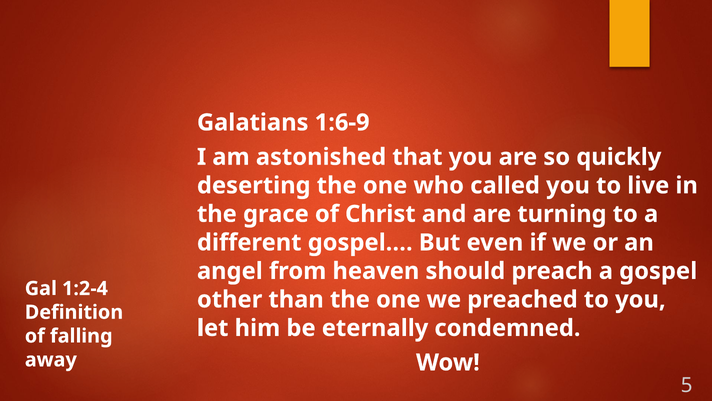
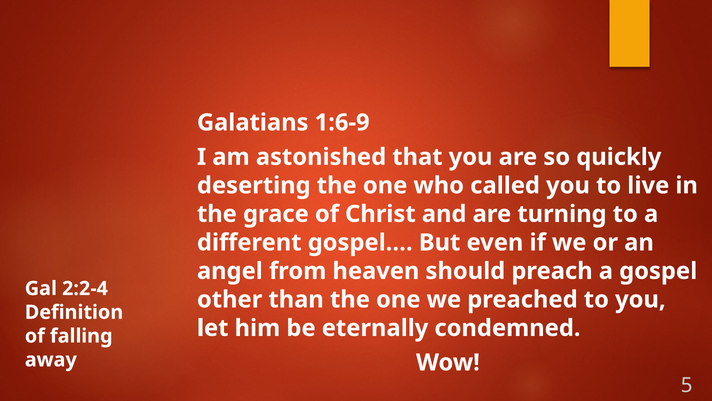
1:2-4: 1:2-4 -> 2:2-4
